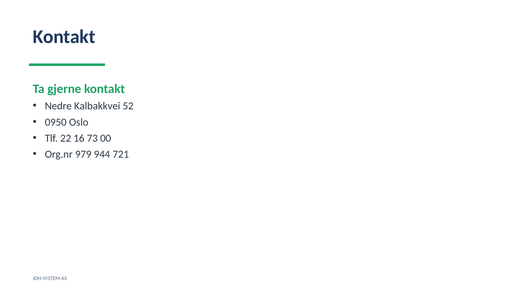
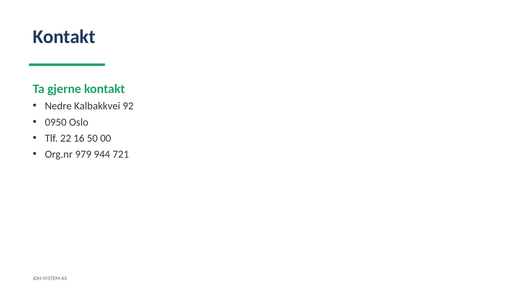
52: 52 -> 92
73: 73 -> 50
